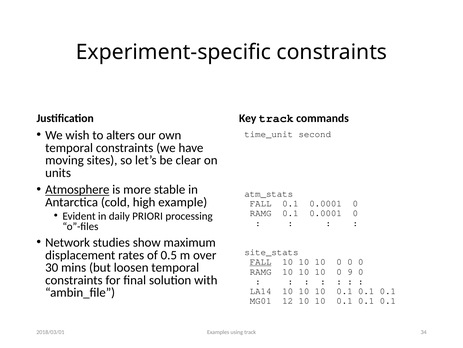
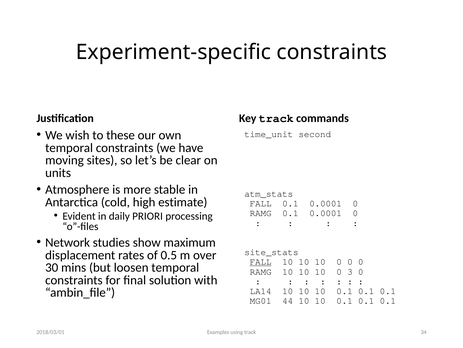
alters: alters -> these
Atmosphere underline: present -> none
example: example -> estimate
9: 9 -> 3
12: 12 -> 44
